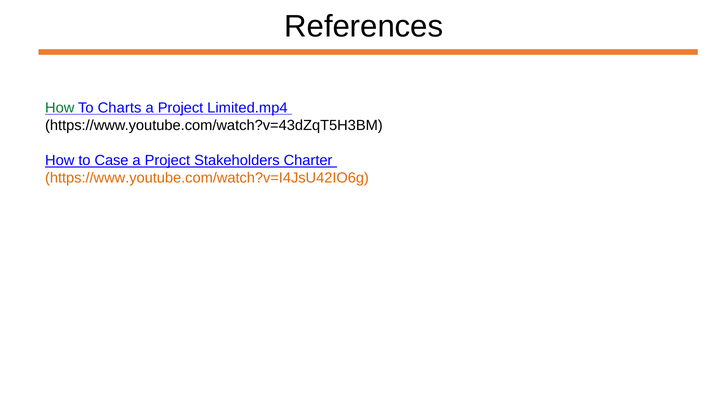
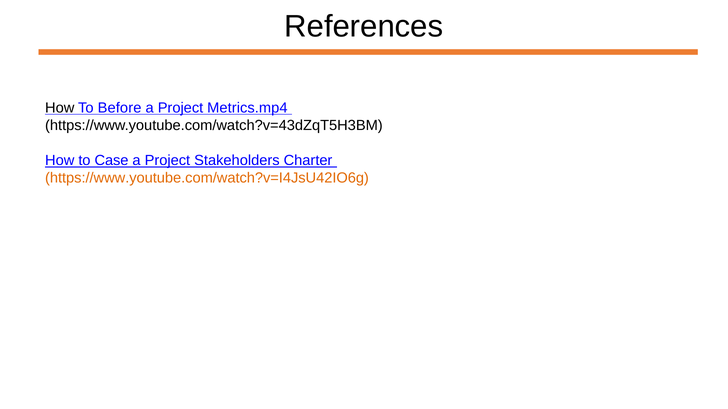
How at (60, 108) colour: green -> black
Charts: Charts -> Before
Limited.mp4: Limited.mp4 -> Metrics.mp4
